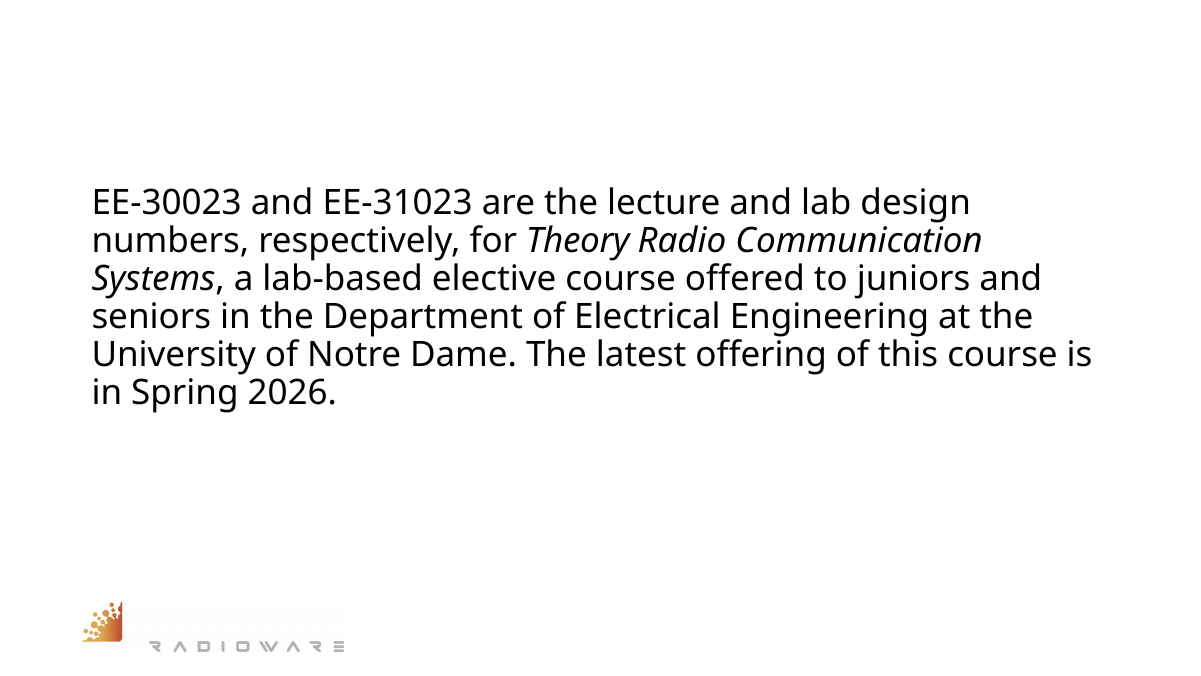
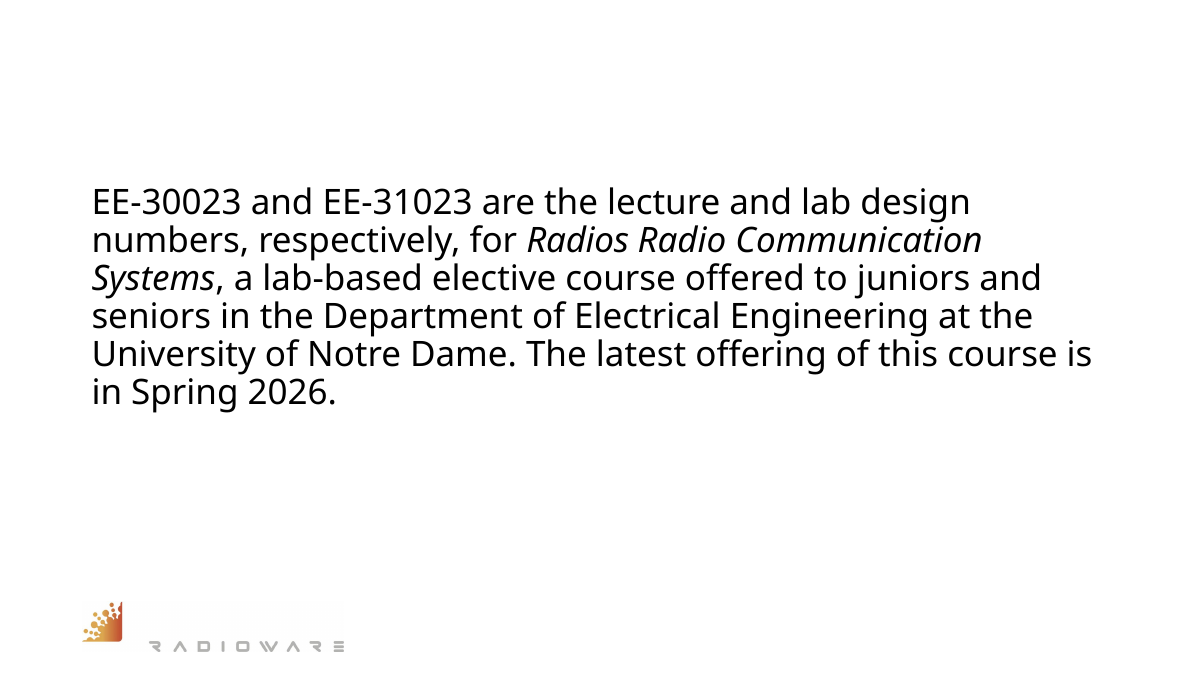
Theory: Theory -> Radios
